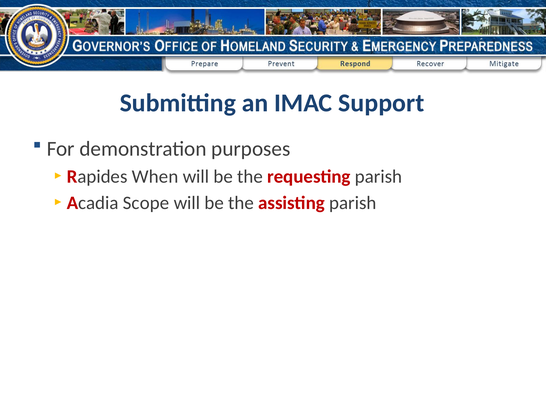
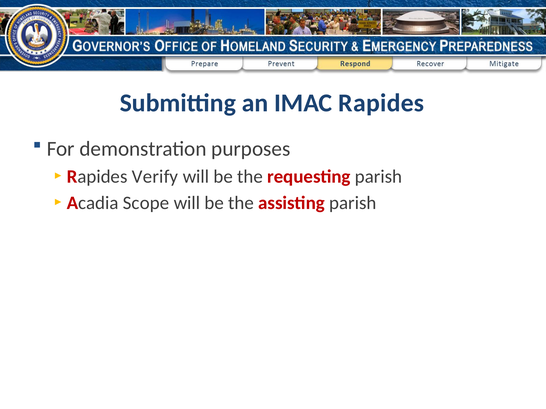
IMAC Support: Support -> Rapides
When: When -> Verify
